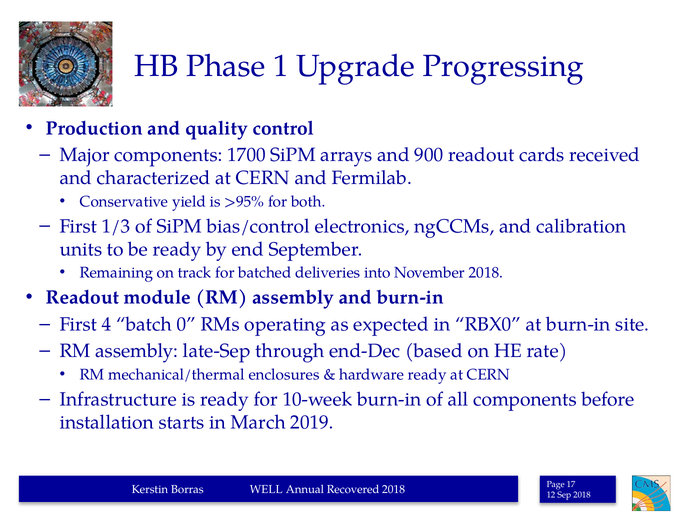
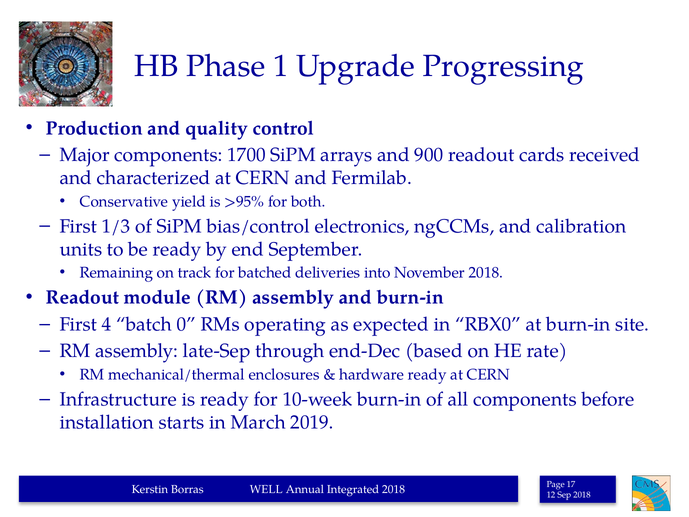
Recovered: Recovered -> Integrated
